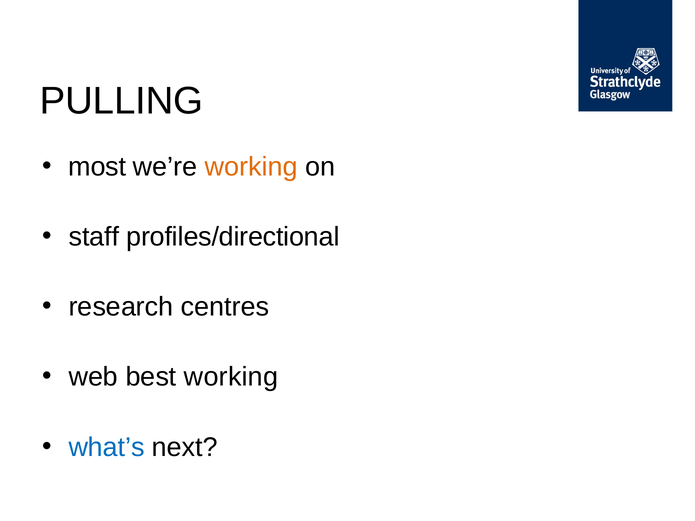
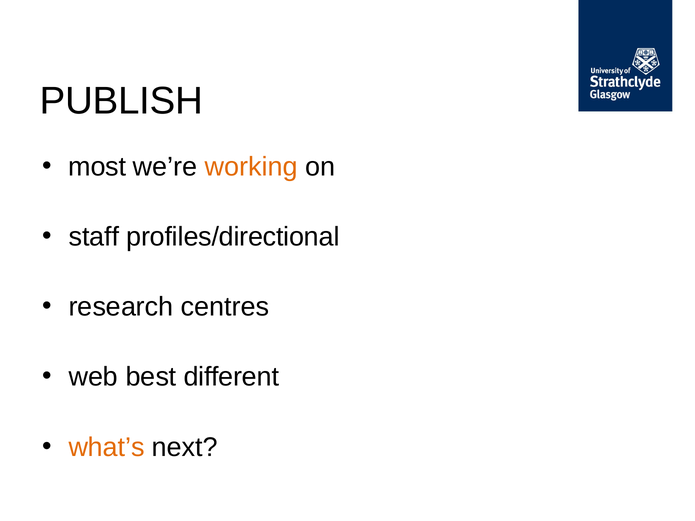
PULLING: PULLING -> PUBLISH
best working: working -> different
what’s colour: blue -> orange
